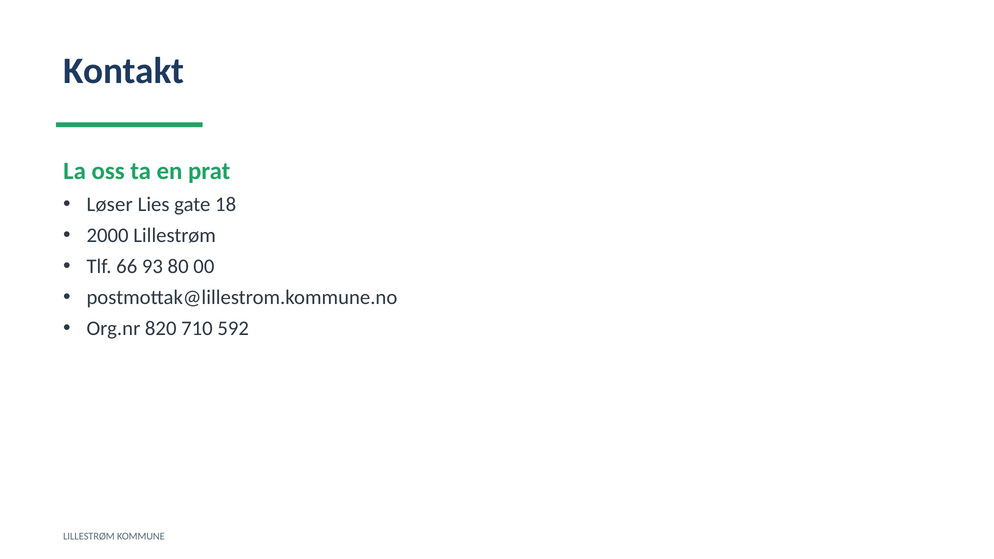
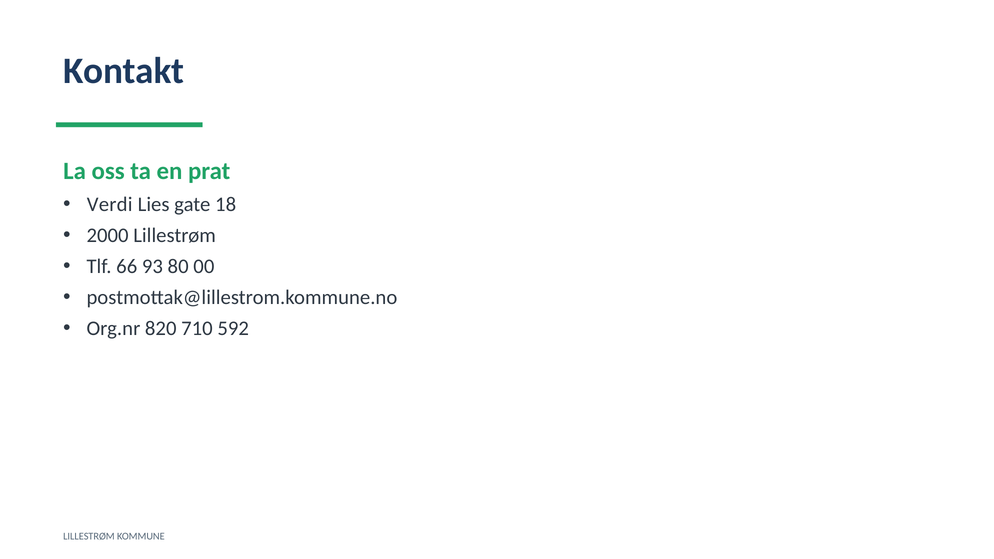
Løser: Løser -> Verdi
